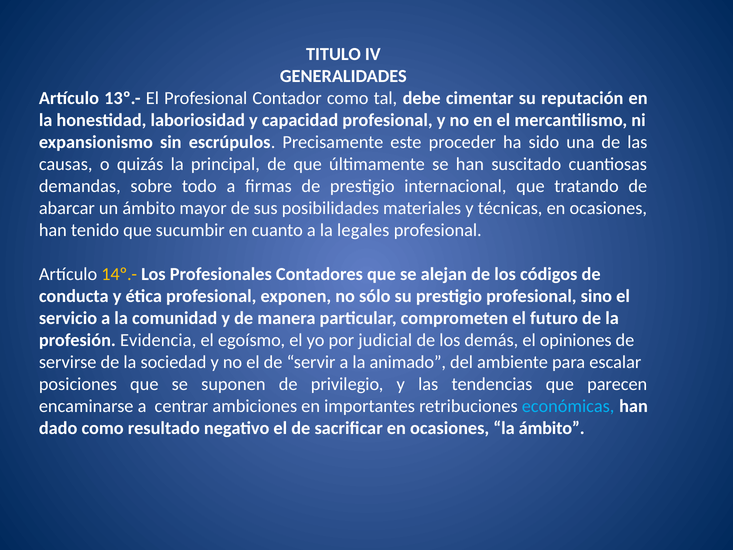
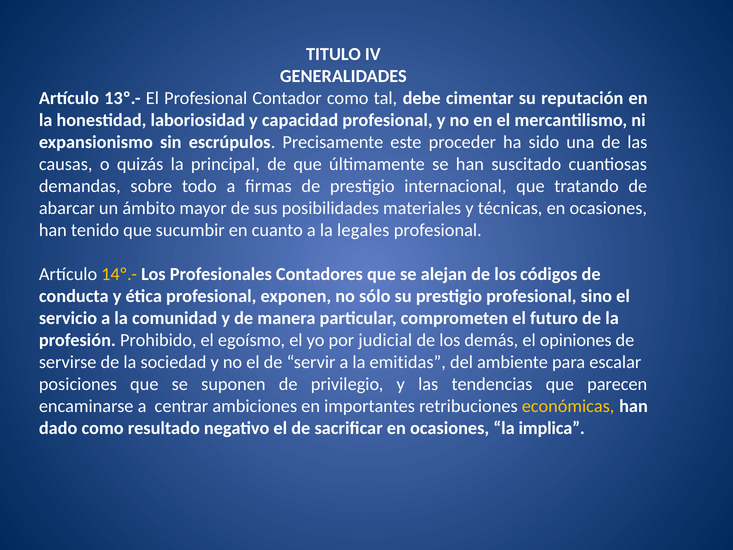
Evidencia: Evidencia -> Prohibido
animado: animado -> emitidas
económicas colour: light blue -> yellow
la ámbito: ámbito -> implica
